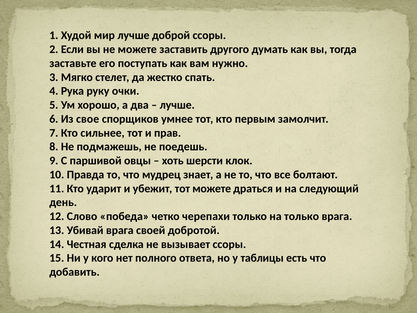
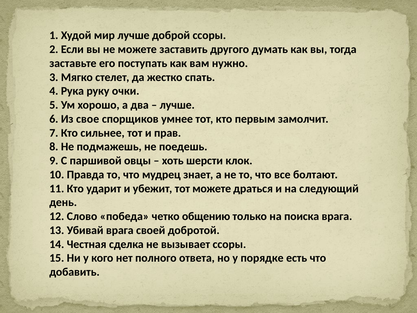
черепахи: черепахи -> общению
на только: только -> поиска
таблицы: таблицы -> порядке
